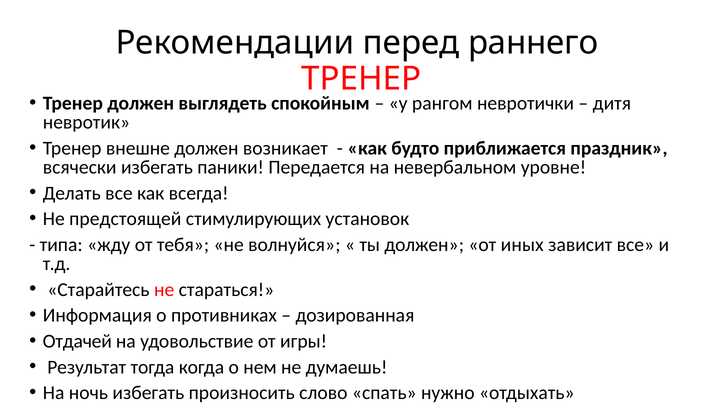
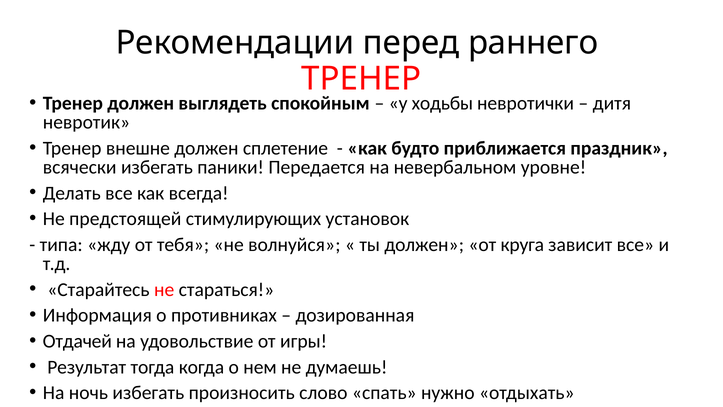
рангом: рангом -> ходьбы
возникает: возникает -> сплетение
иных: иных -> круга
